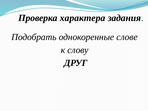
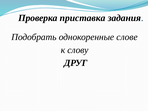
характера: характера -> приставка
